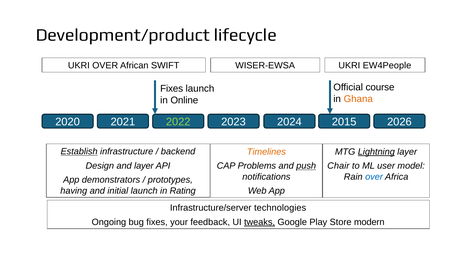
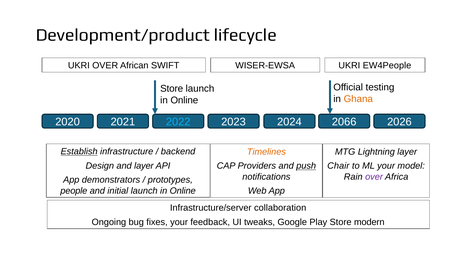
course: course -> testing
Fixes at (172, 89): Fixes -> Store
2022 colour: light green -> light blue
2015: 2015 -> 2066
Lightning underline: present -> none
Problems: Problems -> Providers
ML user: user -> your
over at (374, 177) colour: blue -> purple
having: having -> people
initial launch in Rating: Rating -> Online
technologies: technologies -> collaboration
tweaks underline: present -> none
